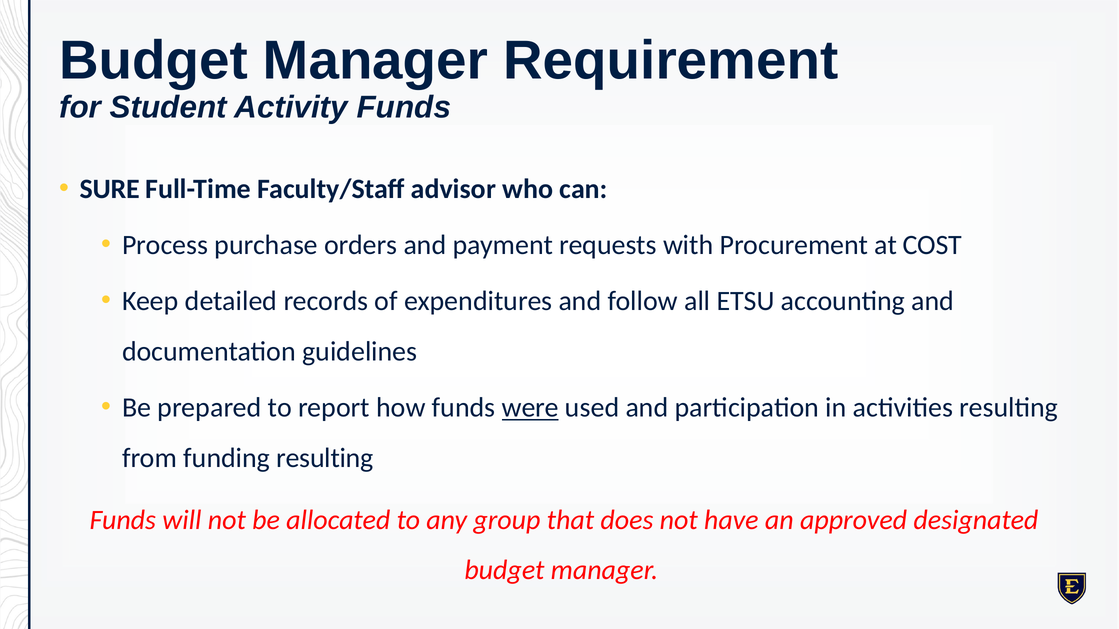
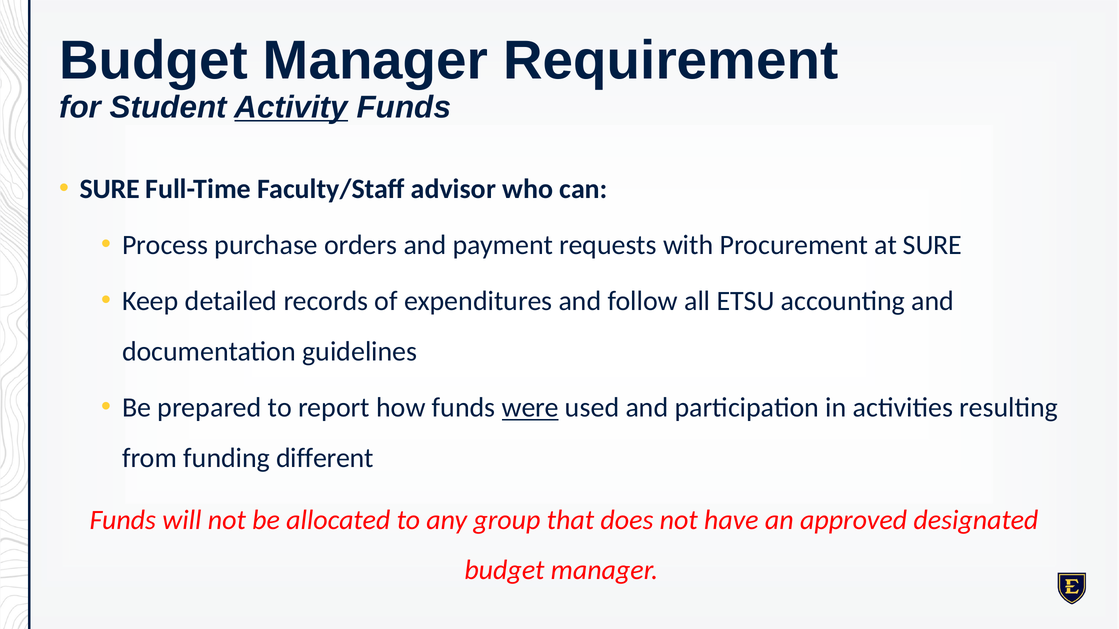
Activity underline: none -> present
at COST: COST -> SURE
funding resulting: resulting -> different
